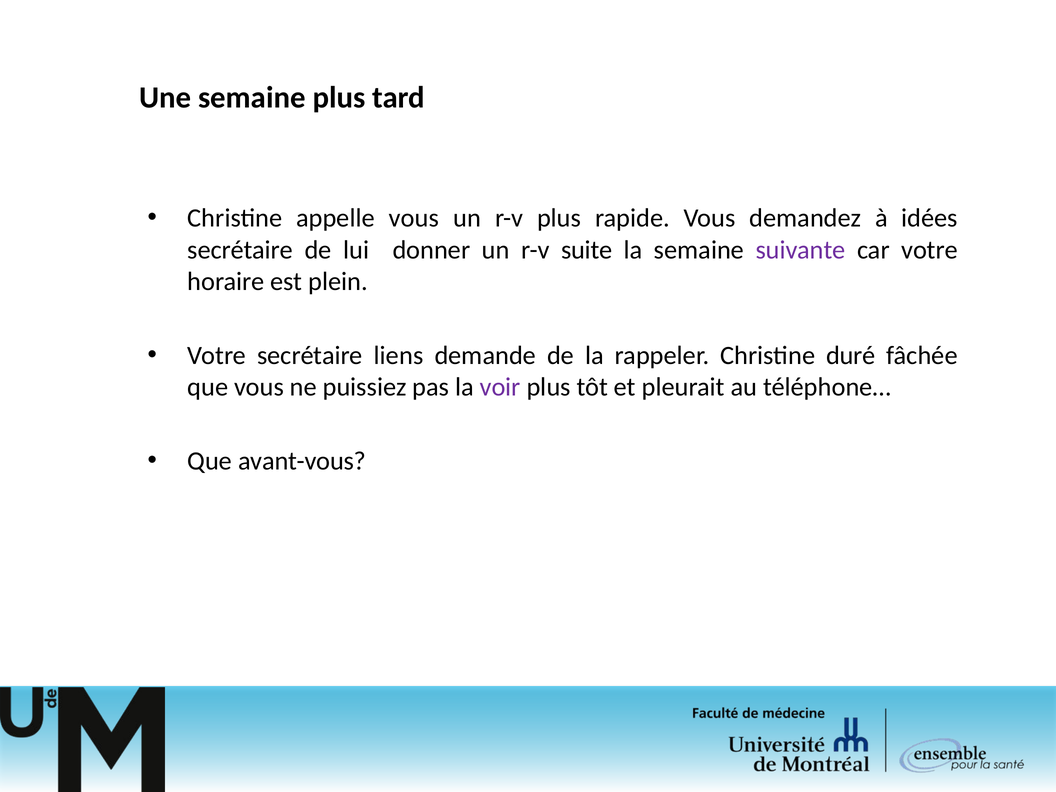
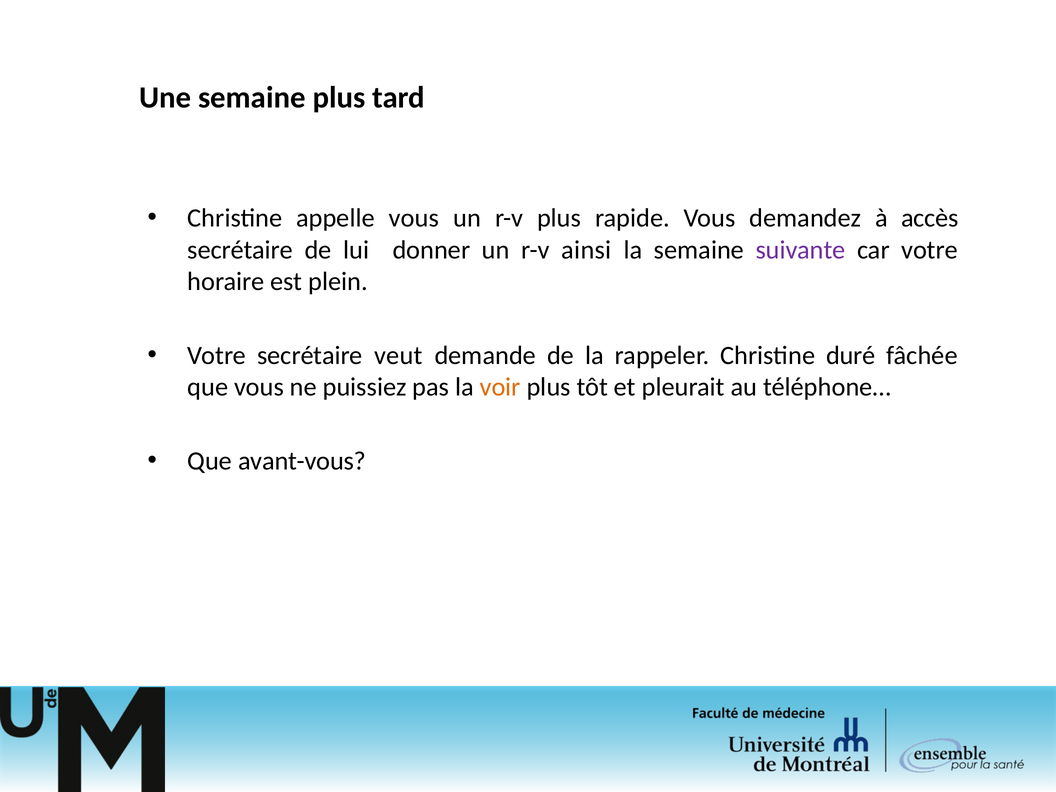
idées: idées -> accès
suite: suite -> ainsi
liens: liens -> veut
voir colour: purple -> orange
